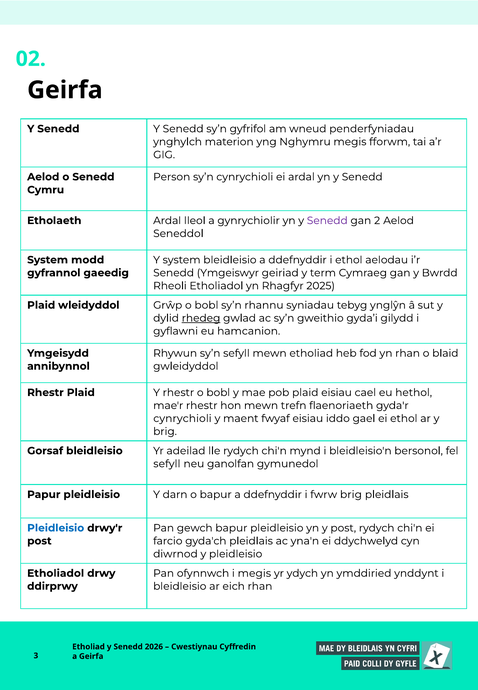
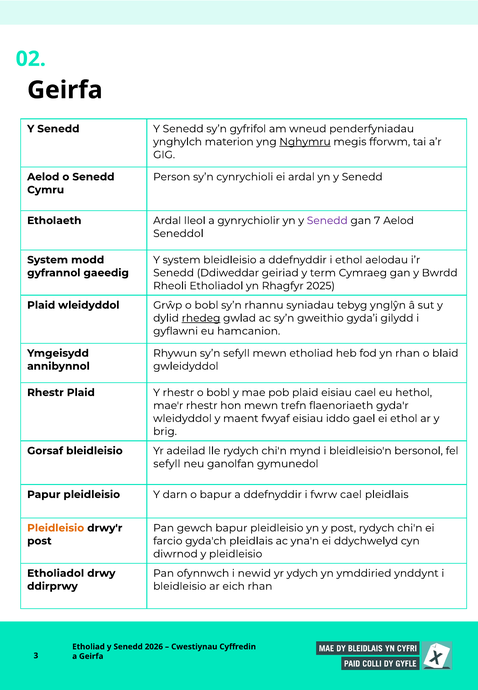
Nghymru underline: none -> present
2: 2 -> 7
Ymgeiswyr: Ymgeiswyr -> Ddiweddar
cynrychioli at (182, 419): cynrychioli -> wleidyddol
fwrw brig: brig -> cael
Pleidleisio at (56, 528) colour: blue -> orange
i megis: megis -> newid
